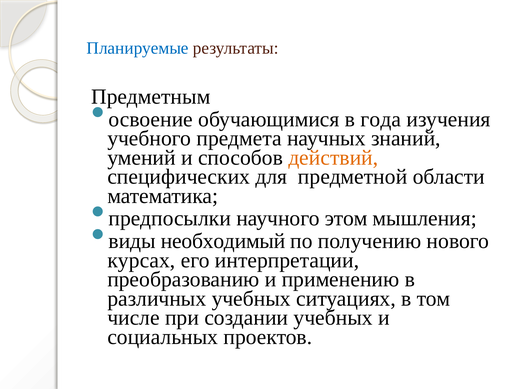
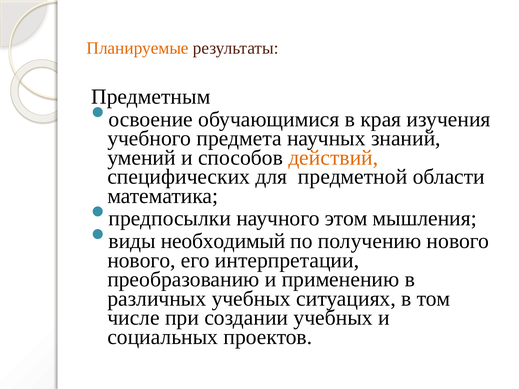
Планируемые colour: blue -> orange
года: года -> края
курсах at (141, 260): курсах -> нового
